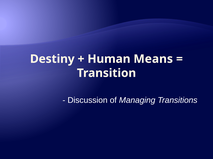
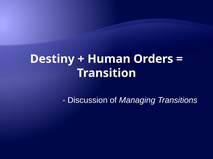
Means: Means -> Orders
